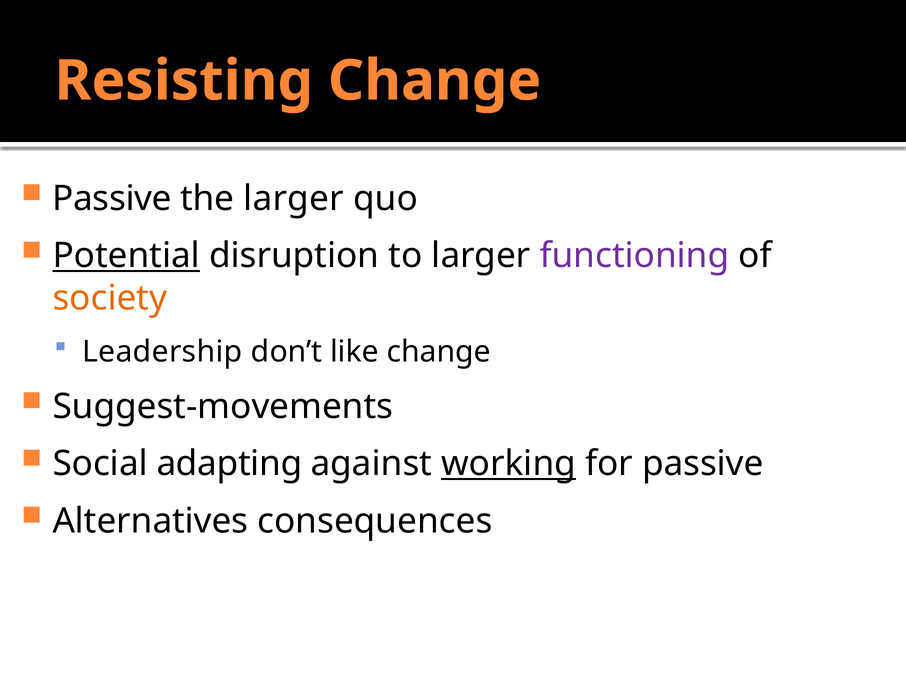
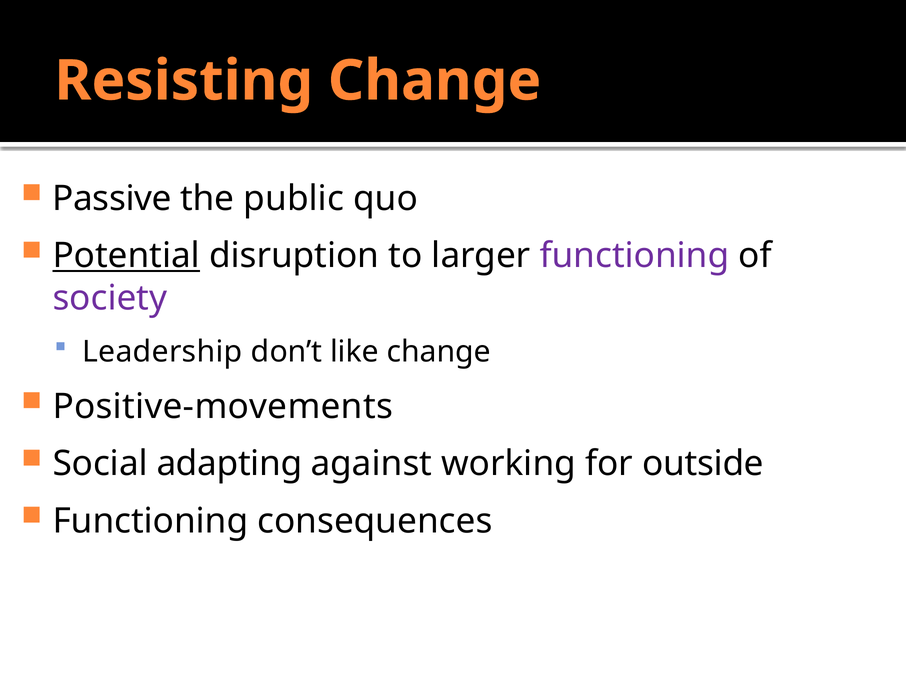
the larger: larger -> public
society colour: orange -> purple
Suggest-movements: Suggest-movements -> Positive-movements
working underline: present -> none
for passive: passive -> outside
Alternatives at (150, 521): Alternatives -> Functioning
